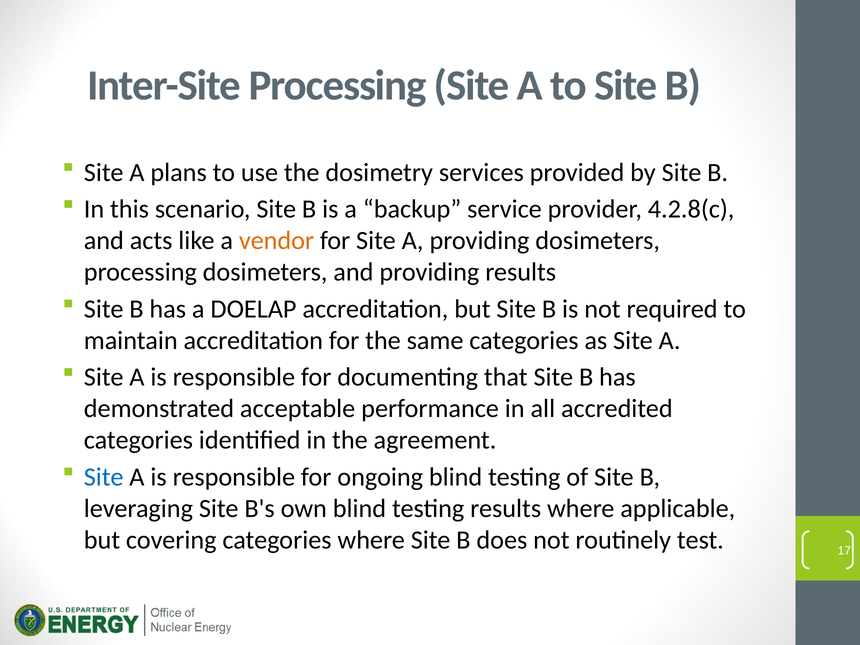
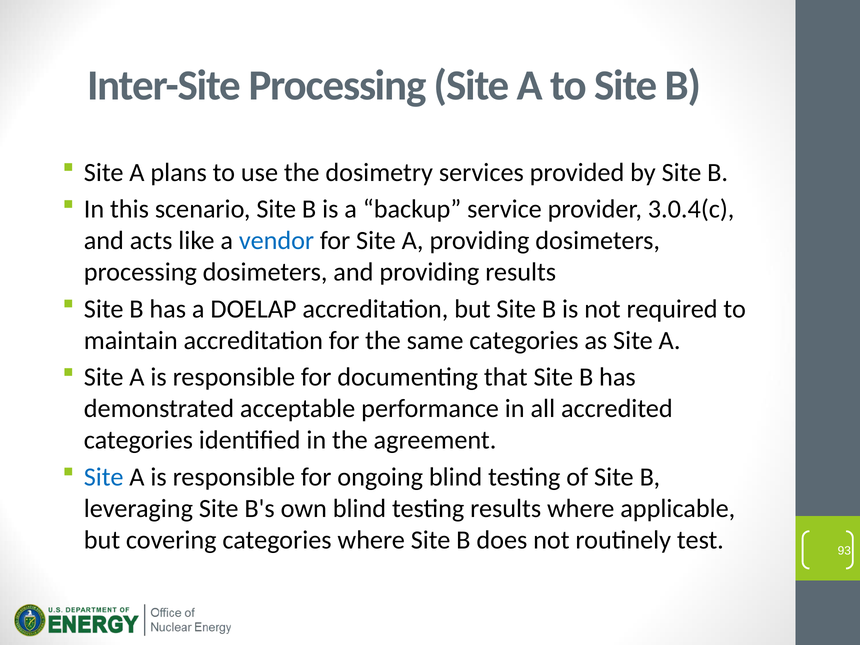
4.2.8(c: 4.2.8(c -> 3.0.4(c
vendor colour: orange -> blue
17: 17 -> 93
